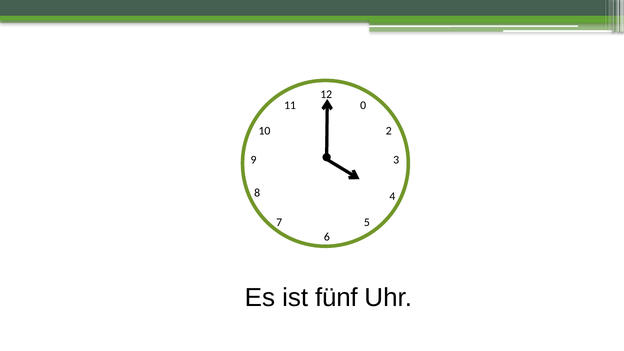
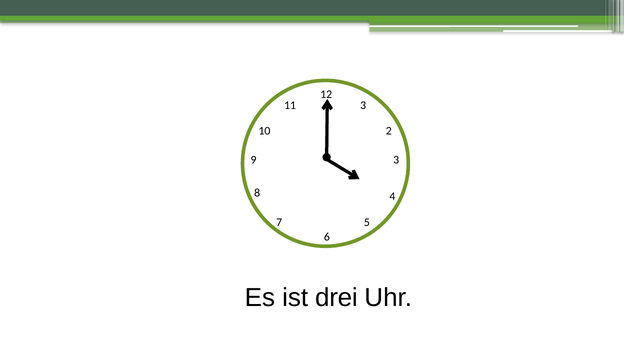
11 0: 0 -> 3
fünf: fünf -> drei
